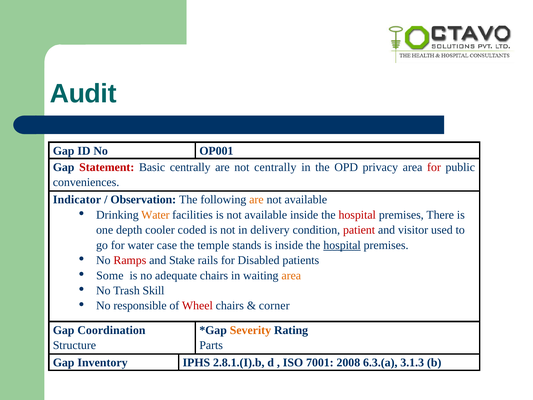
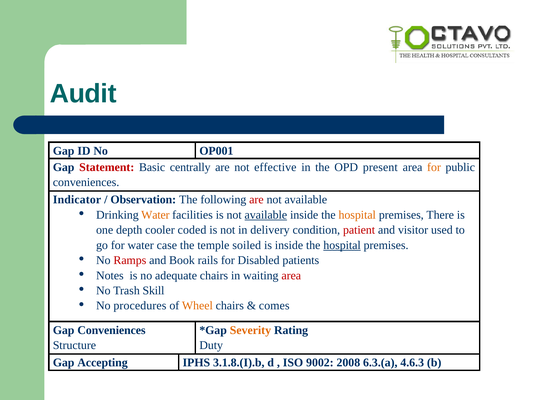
not centrally: centrally -> effective
privacy: privacy -> present
for at (434, 167) colour: red -> orange
are at (256, 200) colour: orange -> red
available at (266, 215) underline: none -> present
hospital at (357, 215) colour: red -> orange
stands: stands -> soiled
Stake: Stake -> Book
Some: Some -> Notes
area at (291, 275) colour: orange -> red
responsible: responsible -> procedures
Wheel colour: red -> orange
corner: corner -> comes
Gap Coordination: Coordination -> Conveniences
Parts: Parts -> Duty
Inventory: Inventory -> Accepting
2.8.1.(I).b: 2.8.1.(I).b -> 3.1.8.(I).b
7001: 7001 -> 9002
3.1.3: 3.1.3 -> 4.6.3
